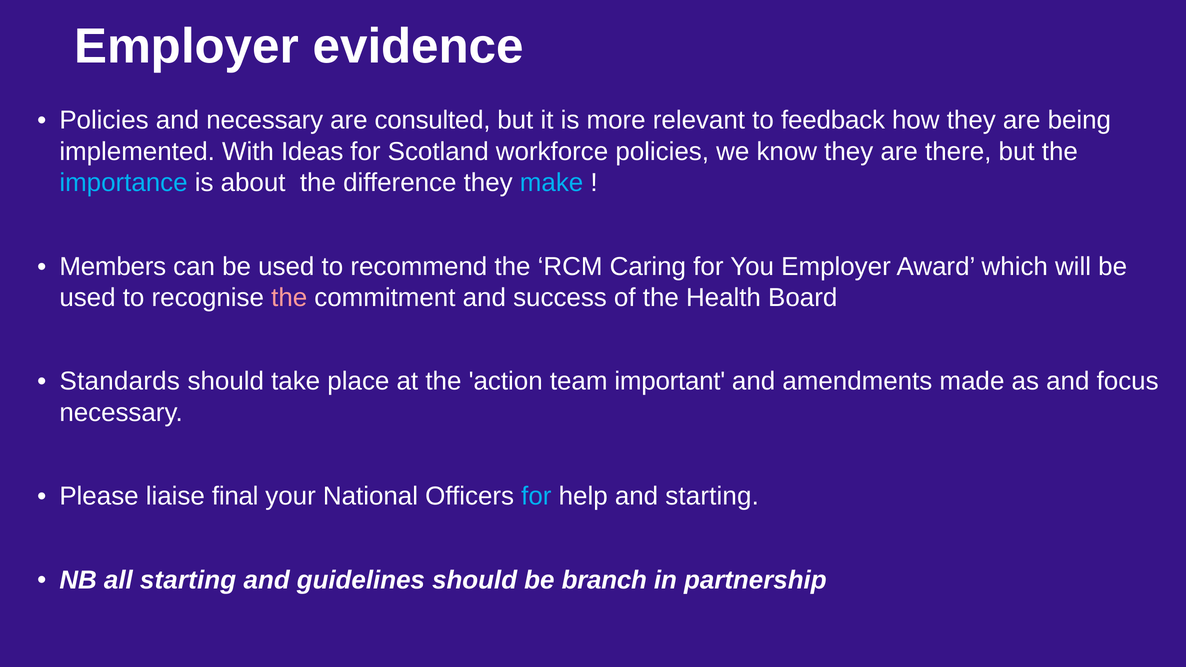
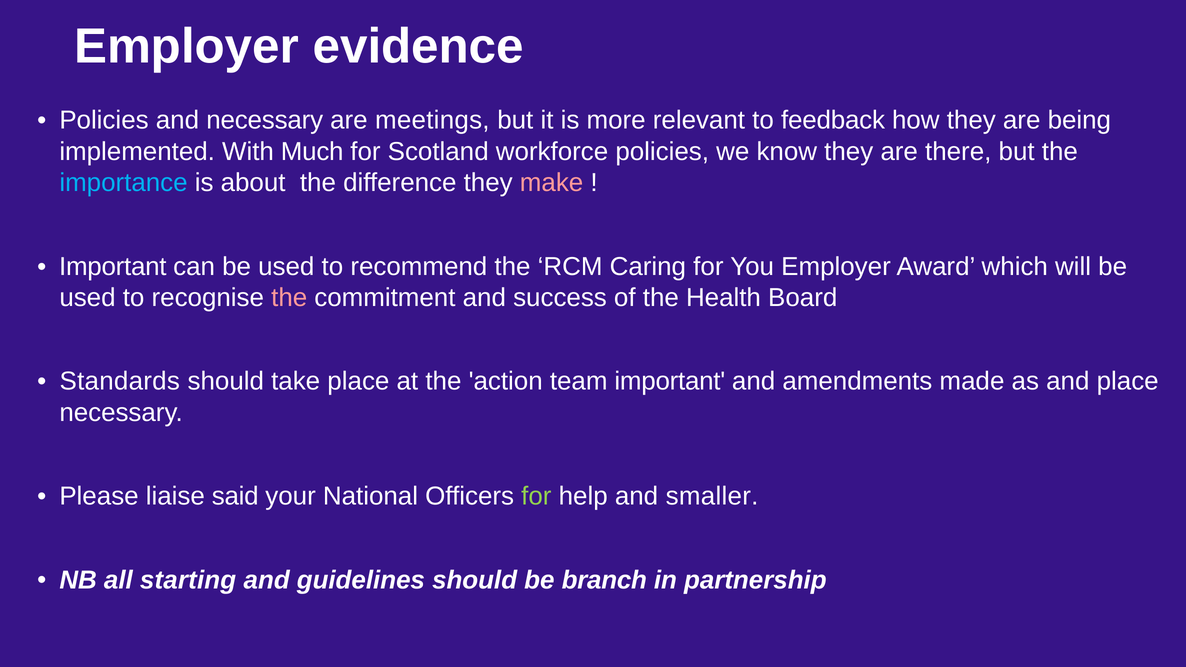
consulted: consulted -> meetings
Ideas: Ideas -> Much
make colour: light blue -> pink
Members at (113, 267): Members -> Important
and focus: focus -> place
final: final -> said
for at (536, 496) colour: light blue -> light green
and starting: starting -> smaller
